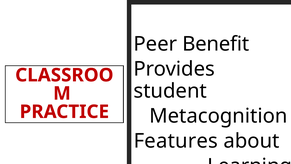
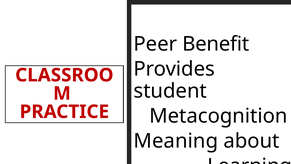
Features: Features -> Meaning
